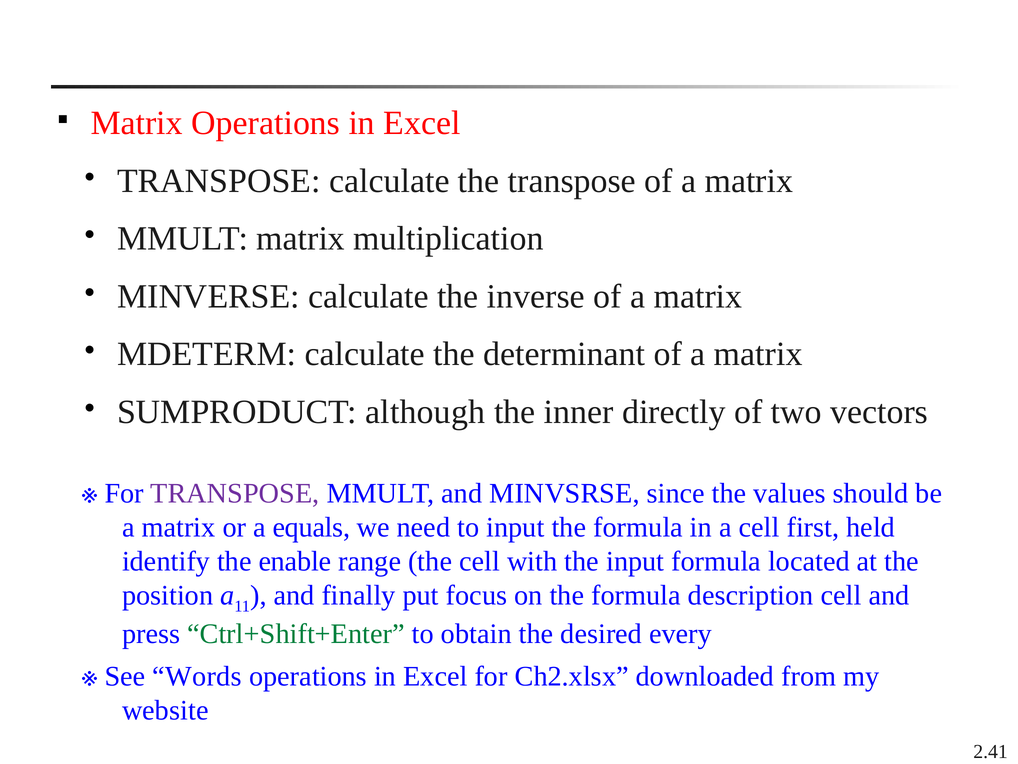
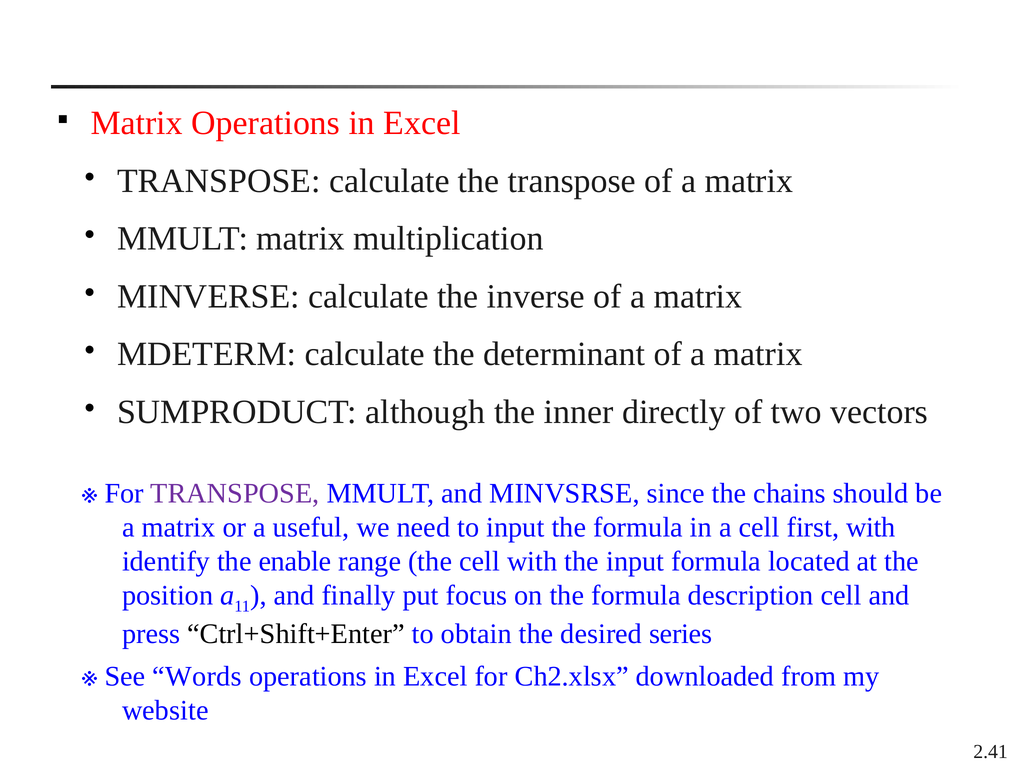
values: values -> chains
equals: equals -> useful
first held: held -> with
Ctrl+Shift+Enter colour: green -> black
every: every -> series
